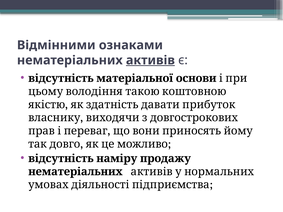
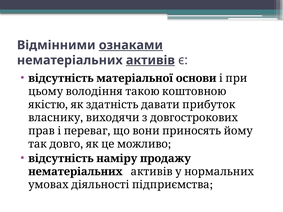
ознаками underline: none -> present
